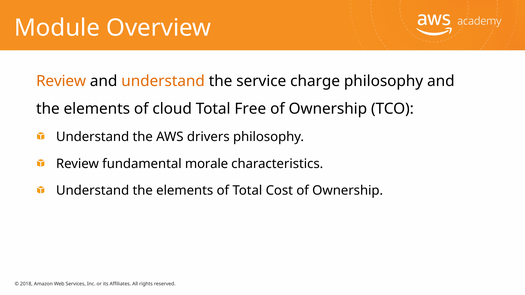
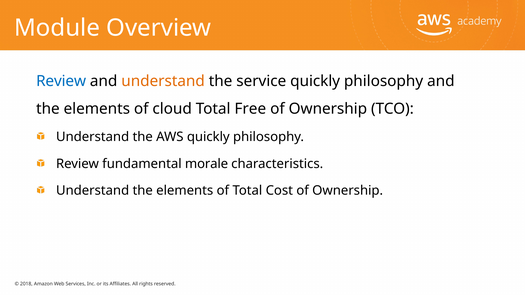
Review at (61, 81) colour: orange -> blue
service charge: charge -> quickly
AWS drivers: drivers -> quickly
